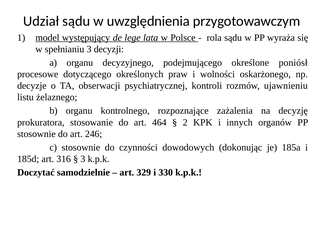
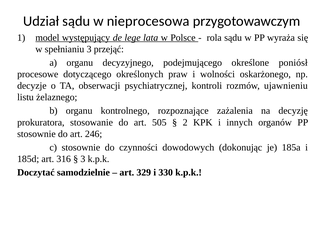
uwzględnienia: uwzględnienia -> nieprocesowa
decyzji: decyzji -> przejąć
464: 464 -> 505
